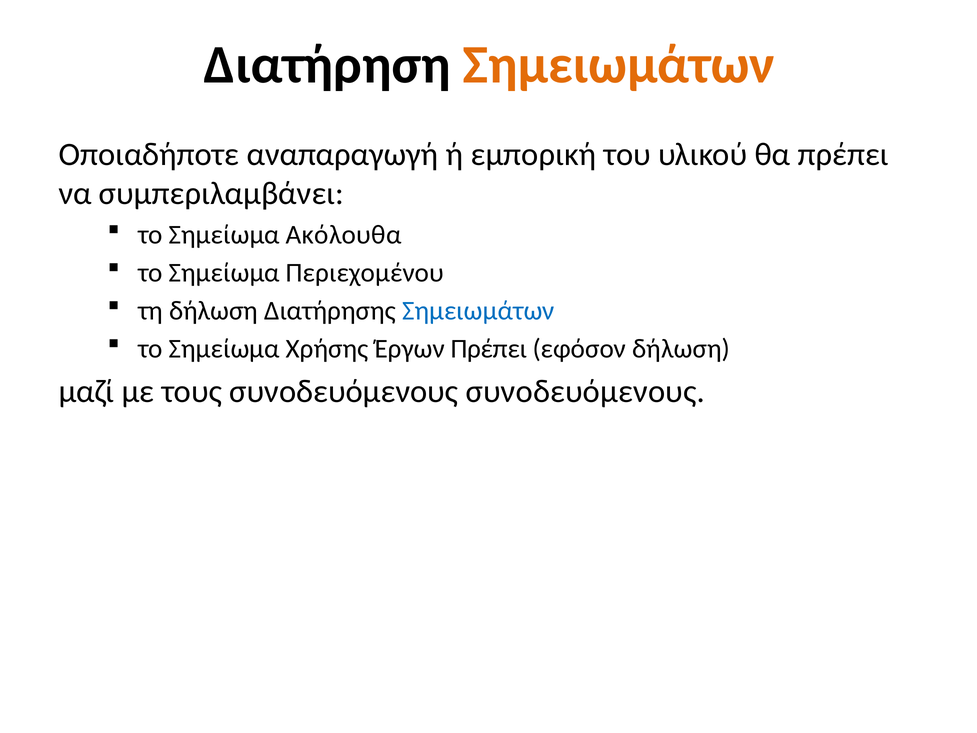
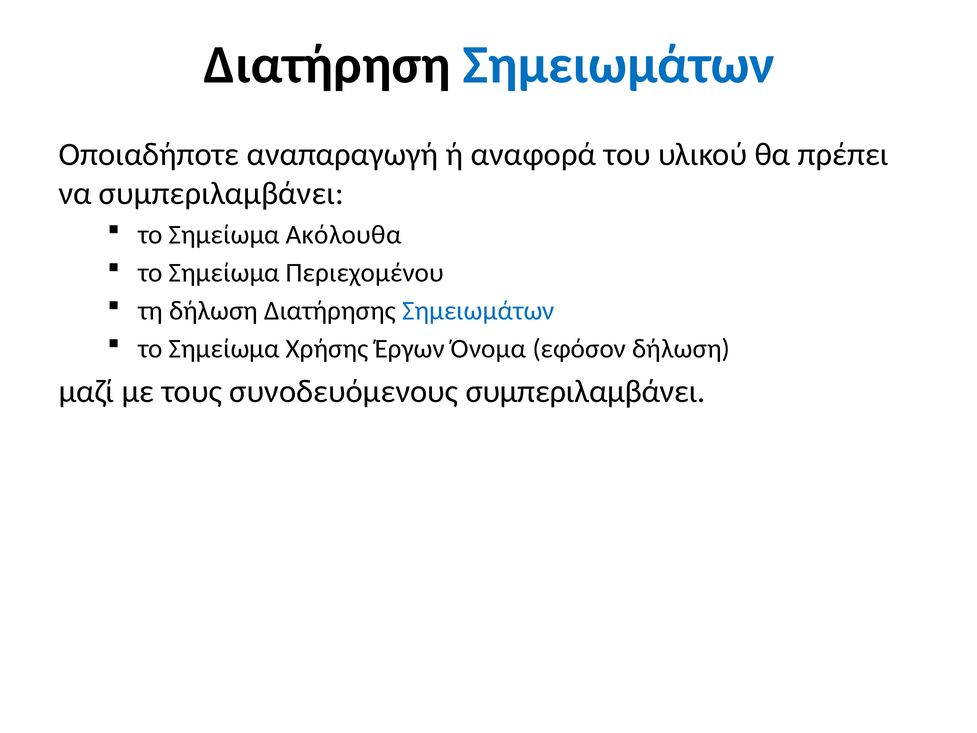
Σημειωμάτων at (619, 65) colour: orange -> blue
εμπορική: εμπορική -> αναφορά
Έργων Πρέπει: Πρέπει -> Όνομα
συνοδευόμενους συνοδευόμενους: συνοδευόμενους -> συμπεριλαμβάνει
